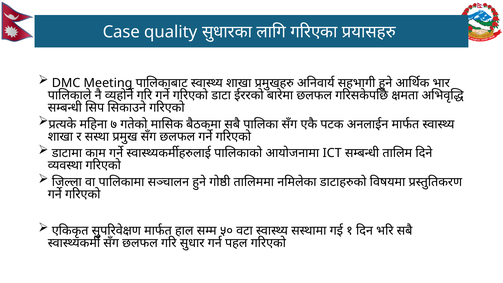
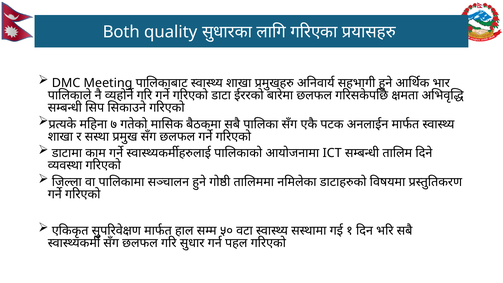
Case: Case -> Both
